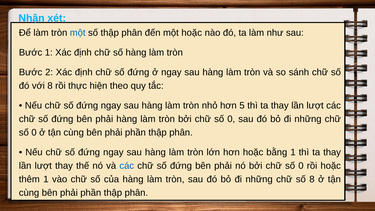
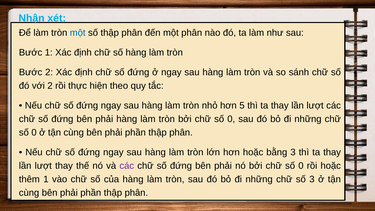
một hoặc: hoặc -> phân
với 8: 8 -> 2
bằng 1: 1 -> 3
các at (127, 166) colour: blue -> purple
số 8: 8 -> 3
